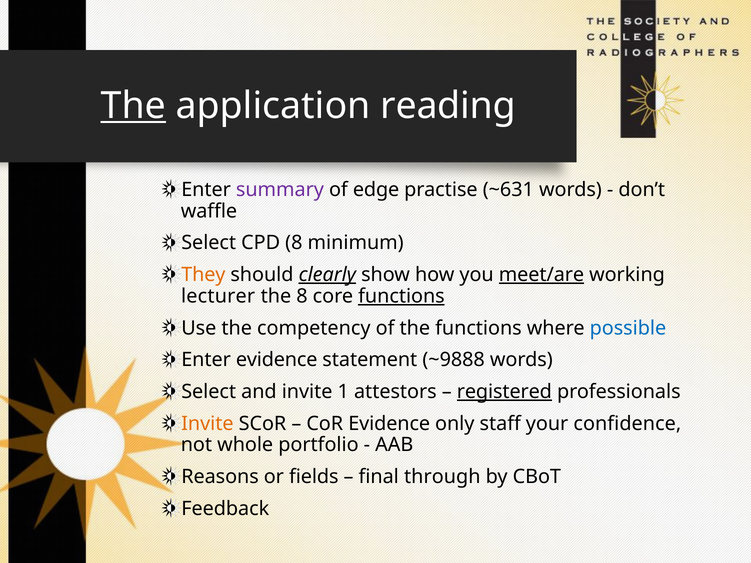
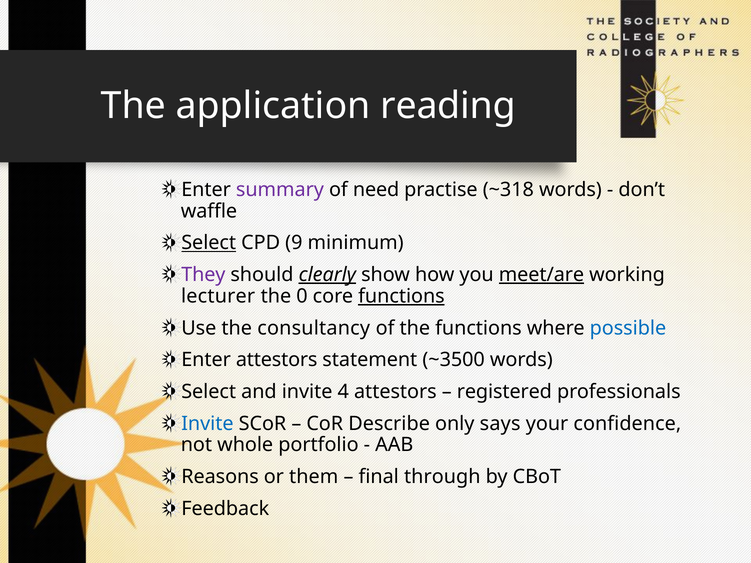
The at (133, 106) underline: present -> none
edge: edge -> need
~631: ~631 -> ~318
Select at (209, 243) underline: none -> present
CPD 8: 8 -> 9
They colour: orange -> purple
the 8: 8 -> 0
competency: competency -> consultancy
Enter evidence: evidence -> attestors
~9888: ~9888 -> ~3500
1: 1 -> 4
registered underline: present -> none
Invite at (207, 424) colour: orange -> blue
CoR Evidence: Evidence -> Describe
staff: staff -> says
fields: fields -> them
